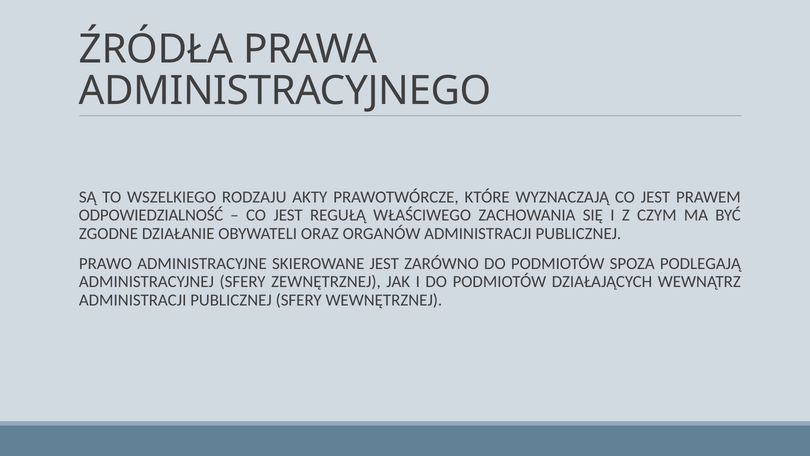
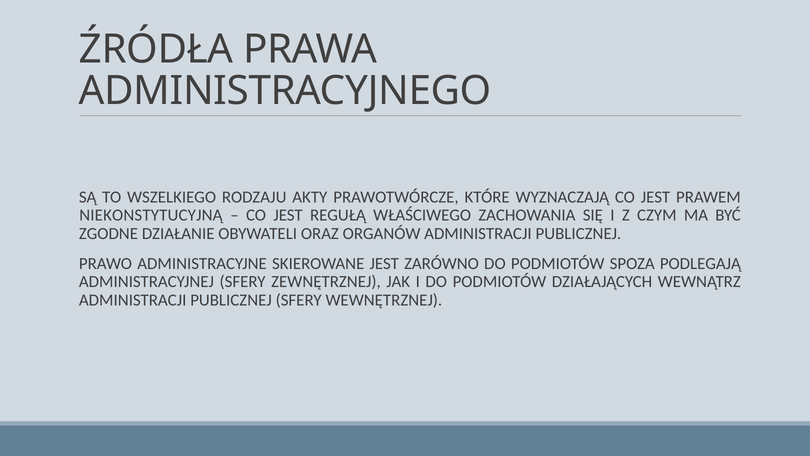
ODPOWIEDZIALNOŚĆ: ODPOWIEDZIALNOŚĆ -> NIEKONSTYTUCYJNĄ
